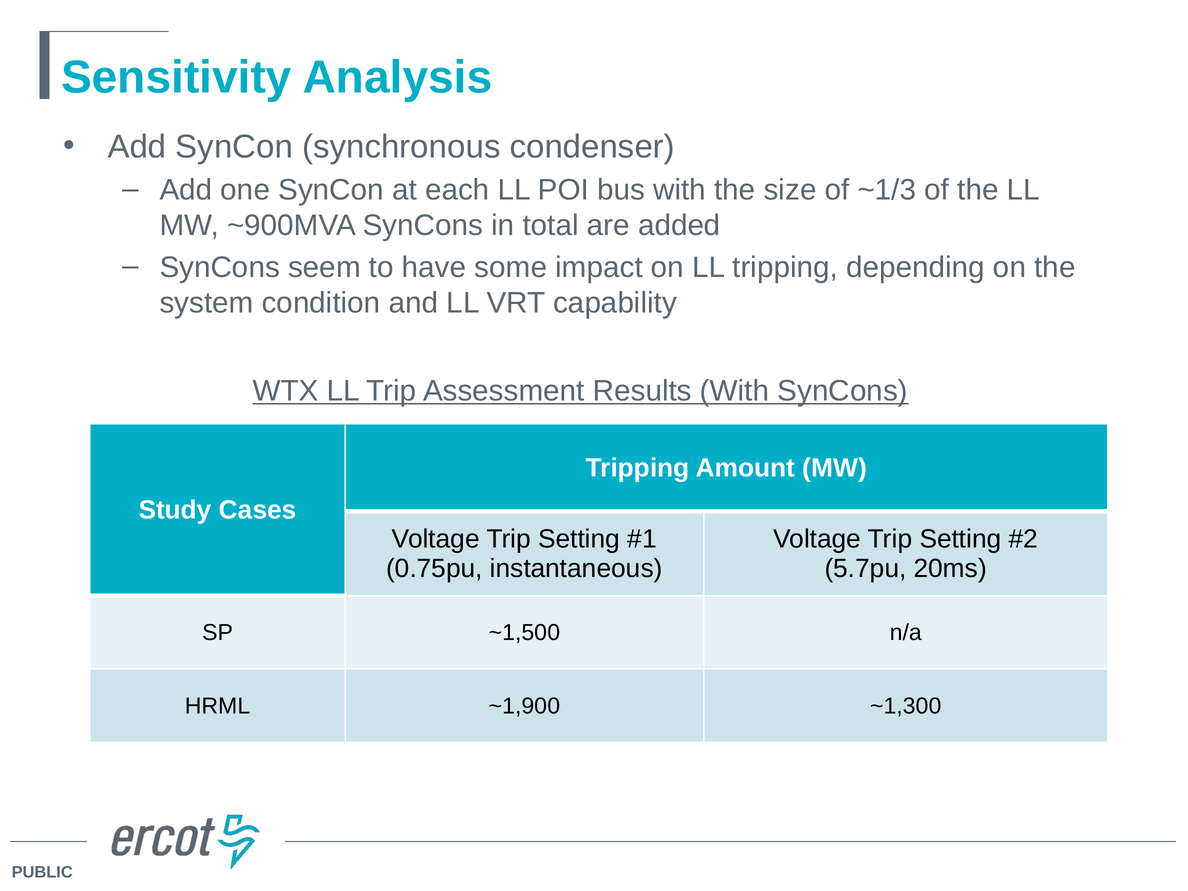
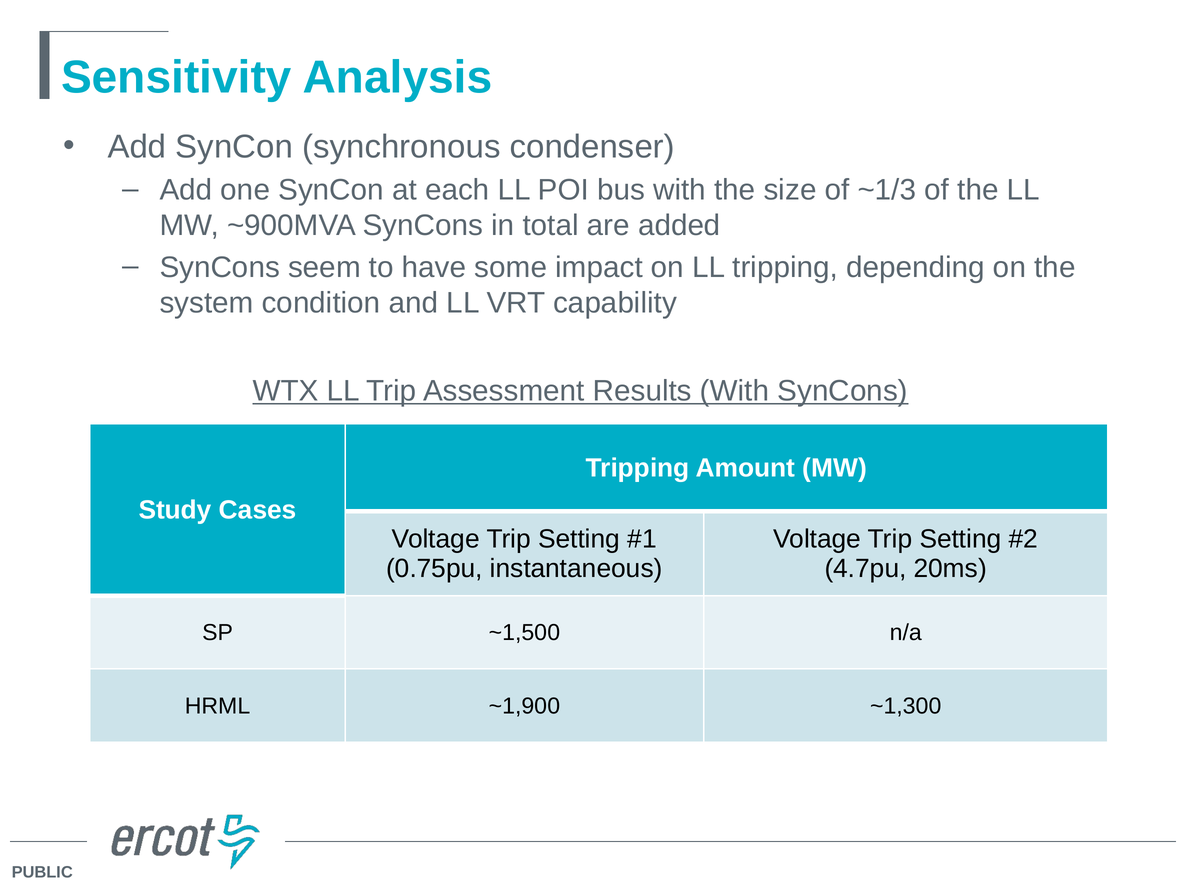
5.7pu: 5.7pu -> 4.7pu
